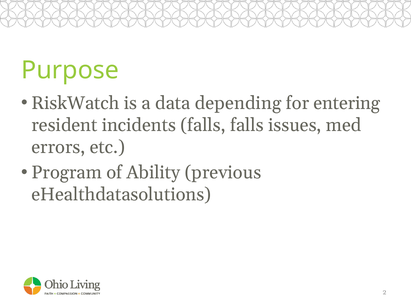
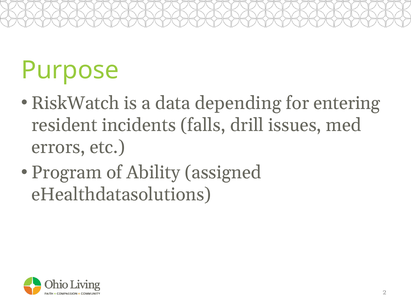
falls falls: falls -> drill
previous: previous -> assigned
